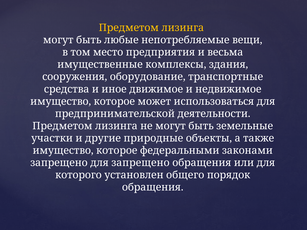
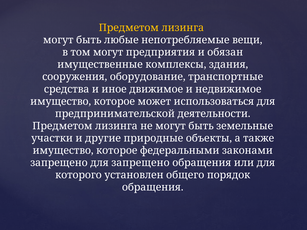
том место: место -> могут
весьма: весьма -> обязан
